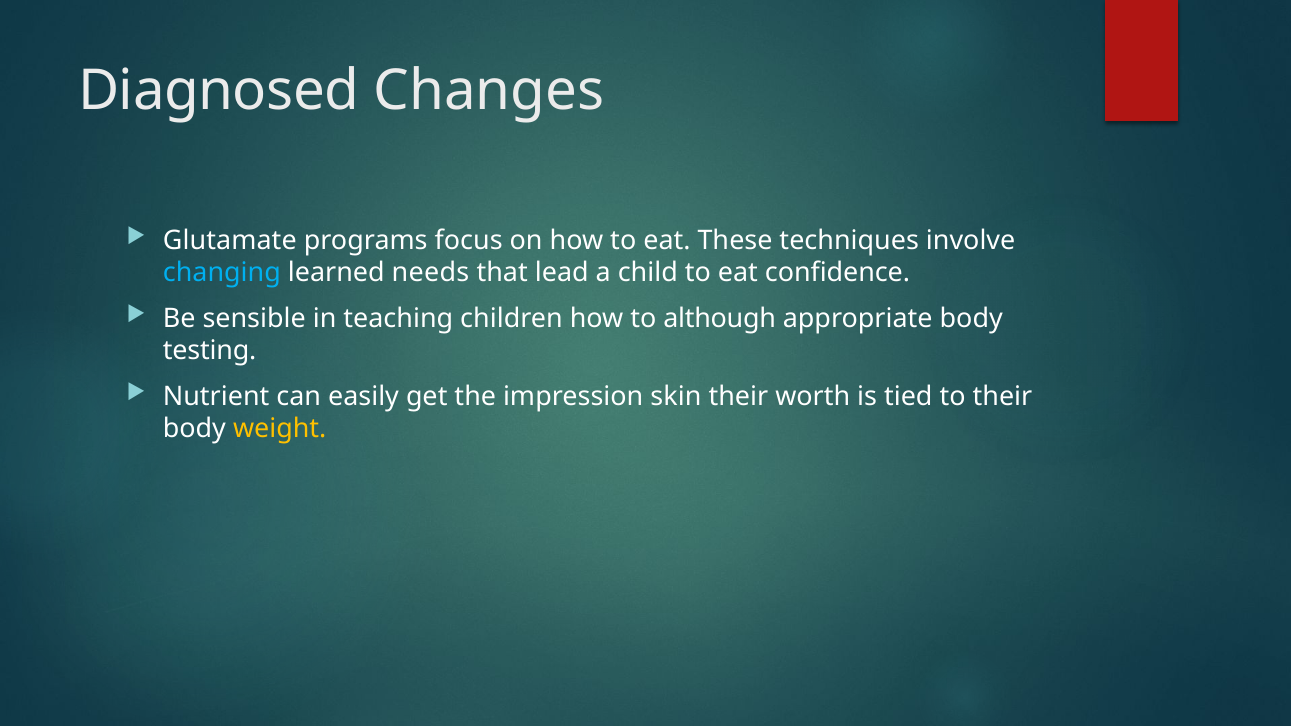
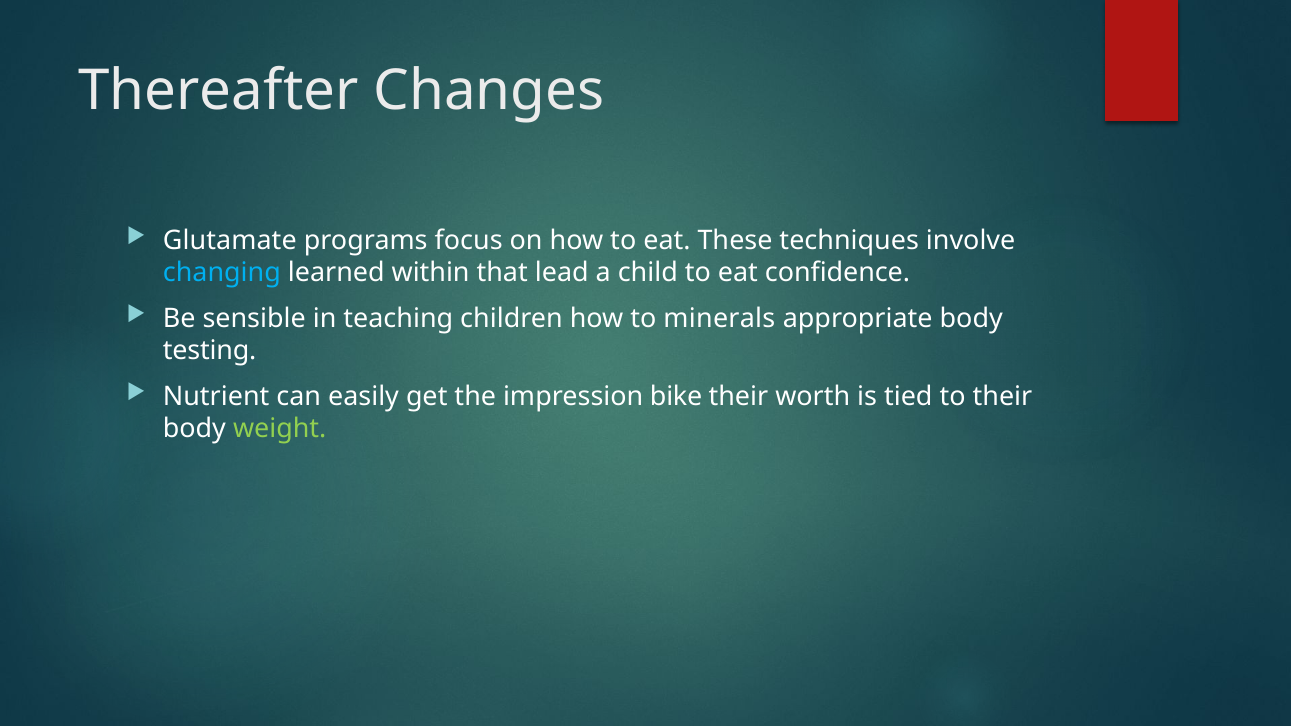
Diagnosed: Diagnosed -> Thereafter
needs: needs -> within
although: although -> minerals
skin: skin -> bike
weight colour: yellow -> light green
